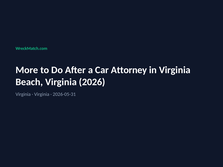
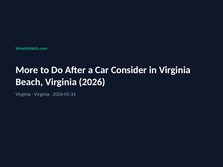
Attorney: Attorney -> Consider
